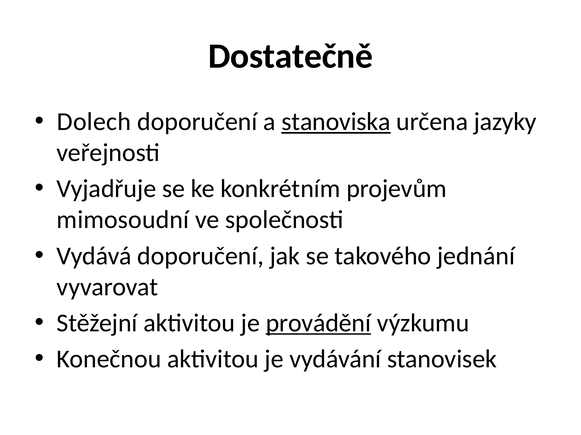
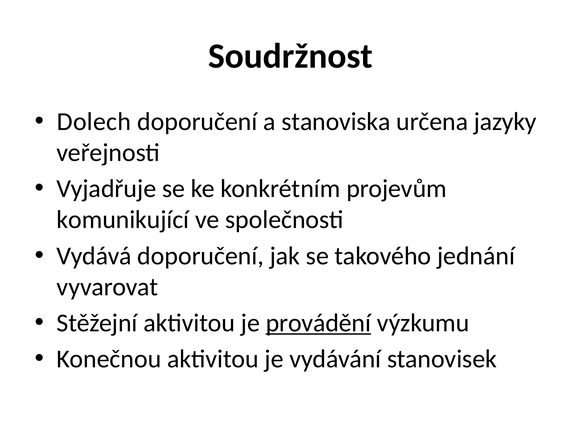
Dostatečně: Dostatečně -> Soudržnost
stanoviska underline: present -> none
mimosoudní: mimosoudní -> komunikující
